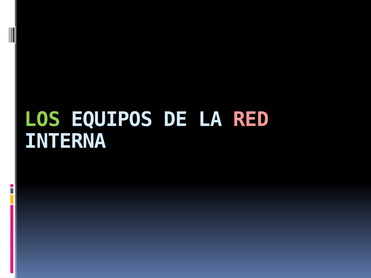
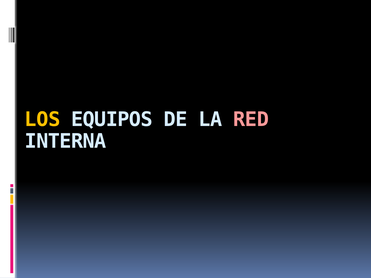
LOS colour: light green -> yellow
